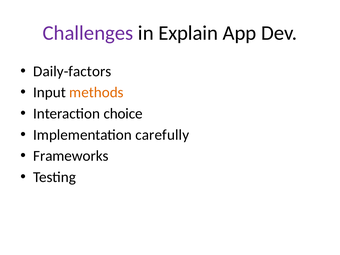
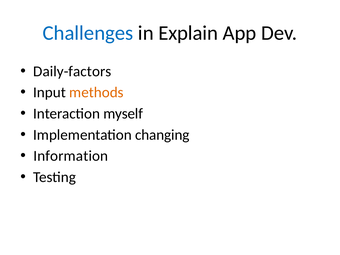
Challenges colour: purple -> blue
choice: choice -> myself
carefully: carefully -> changing
Frameworks: Frameworks -> Information
